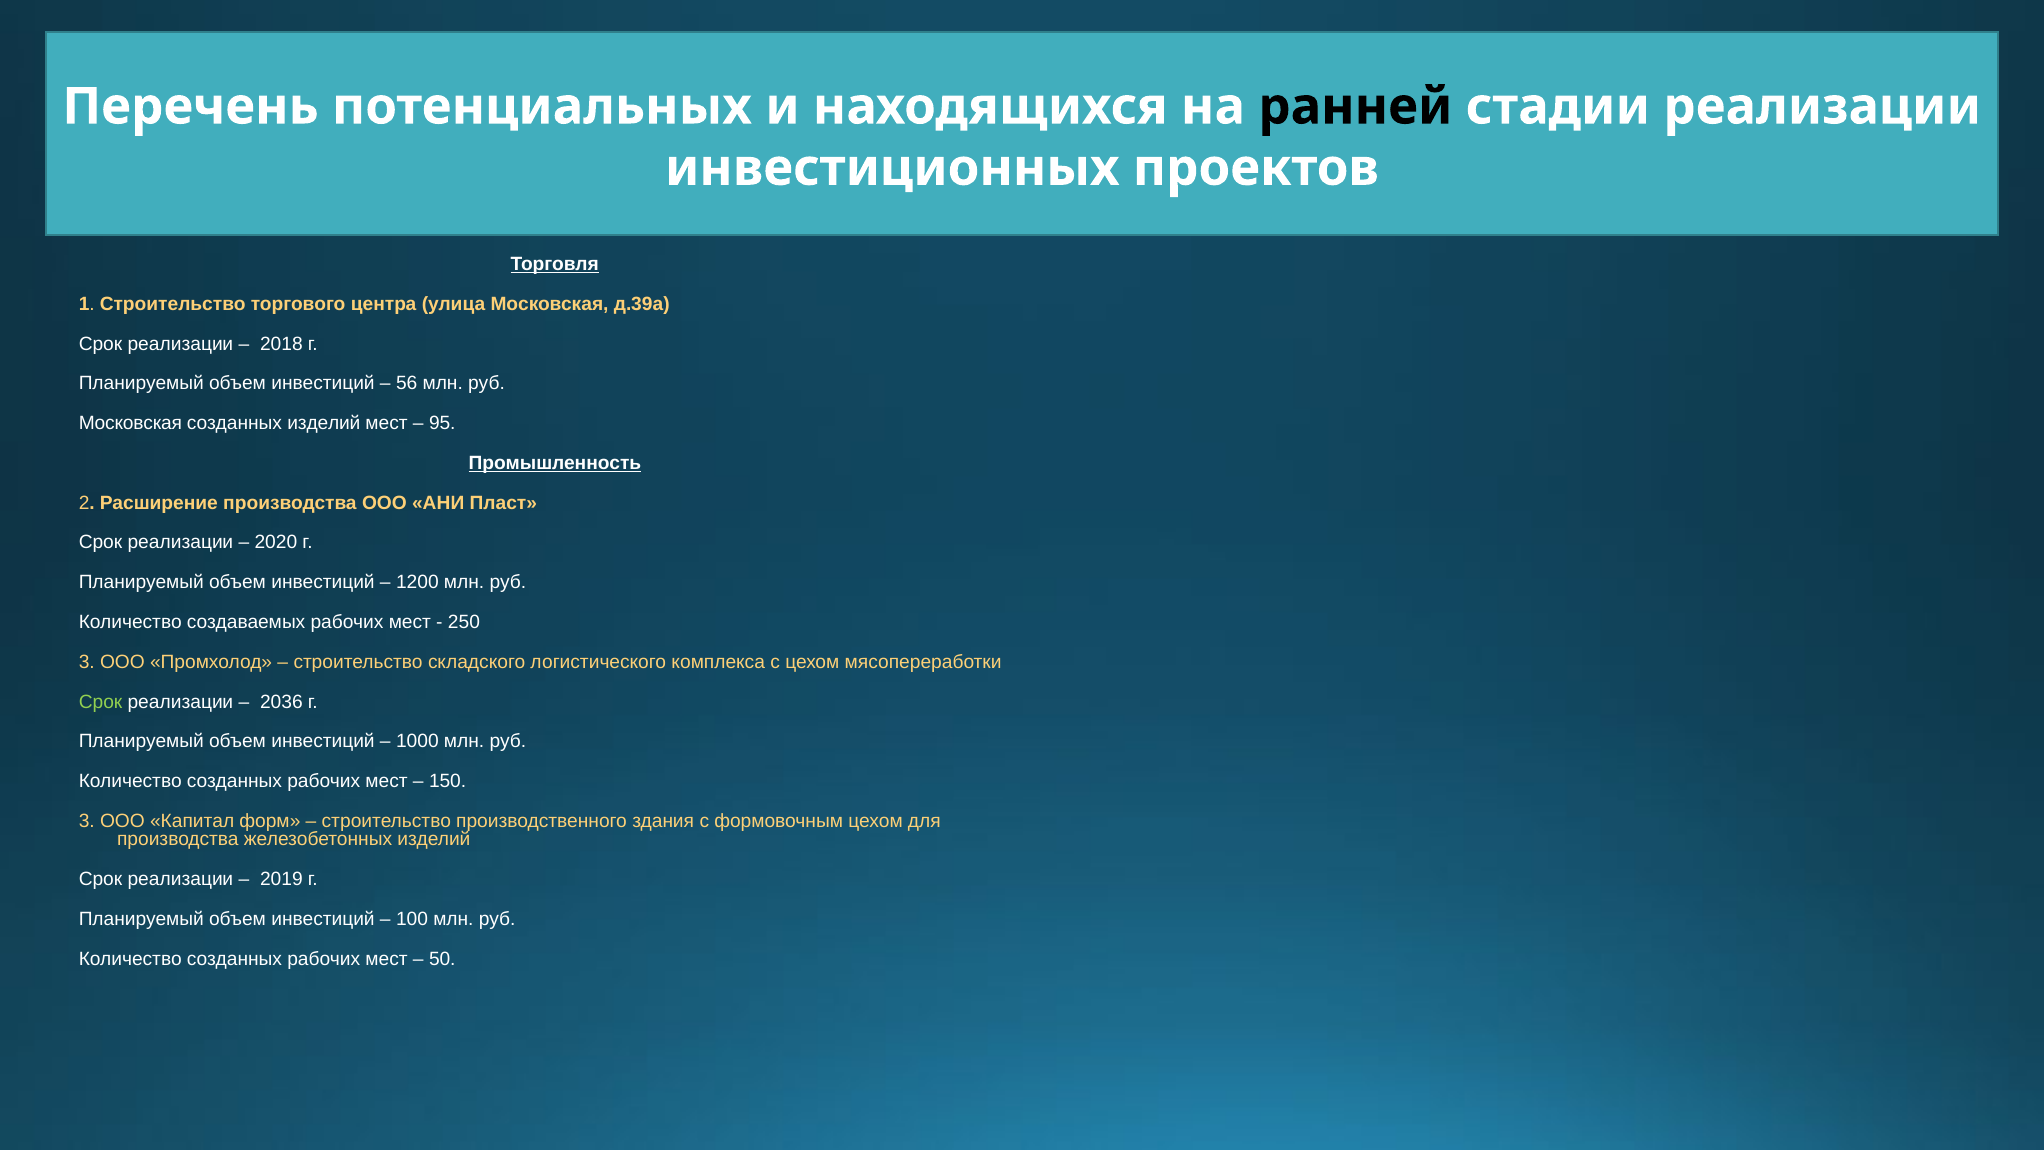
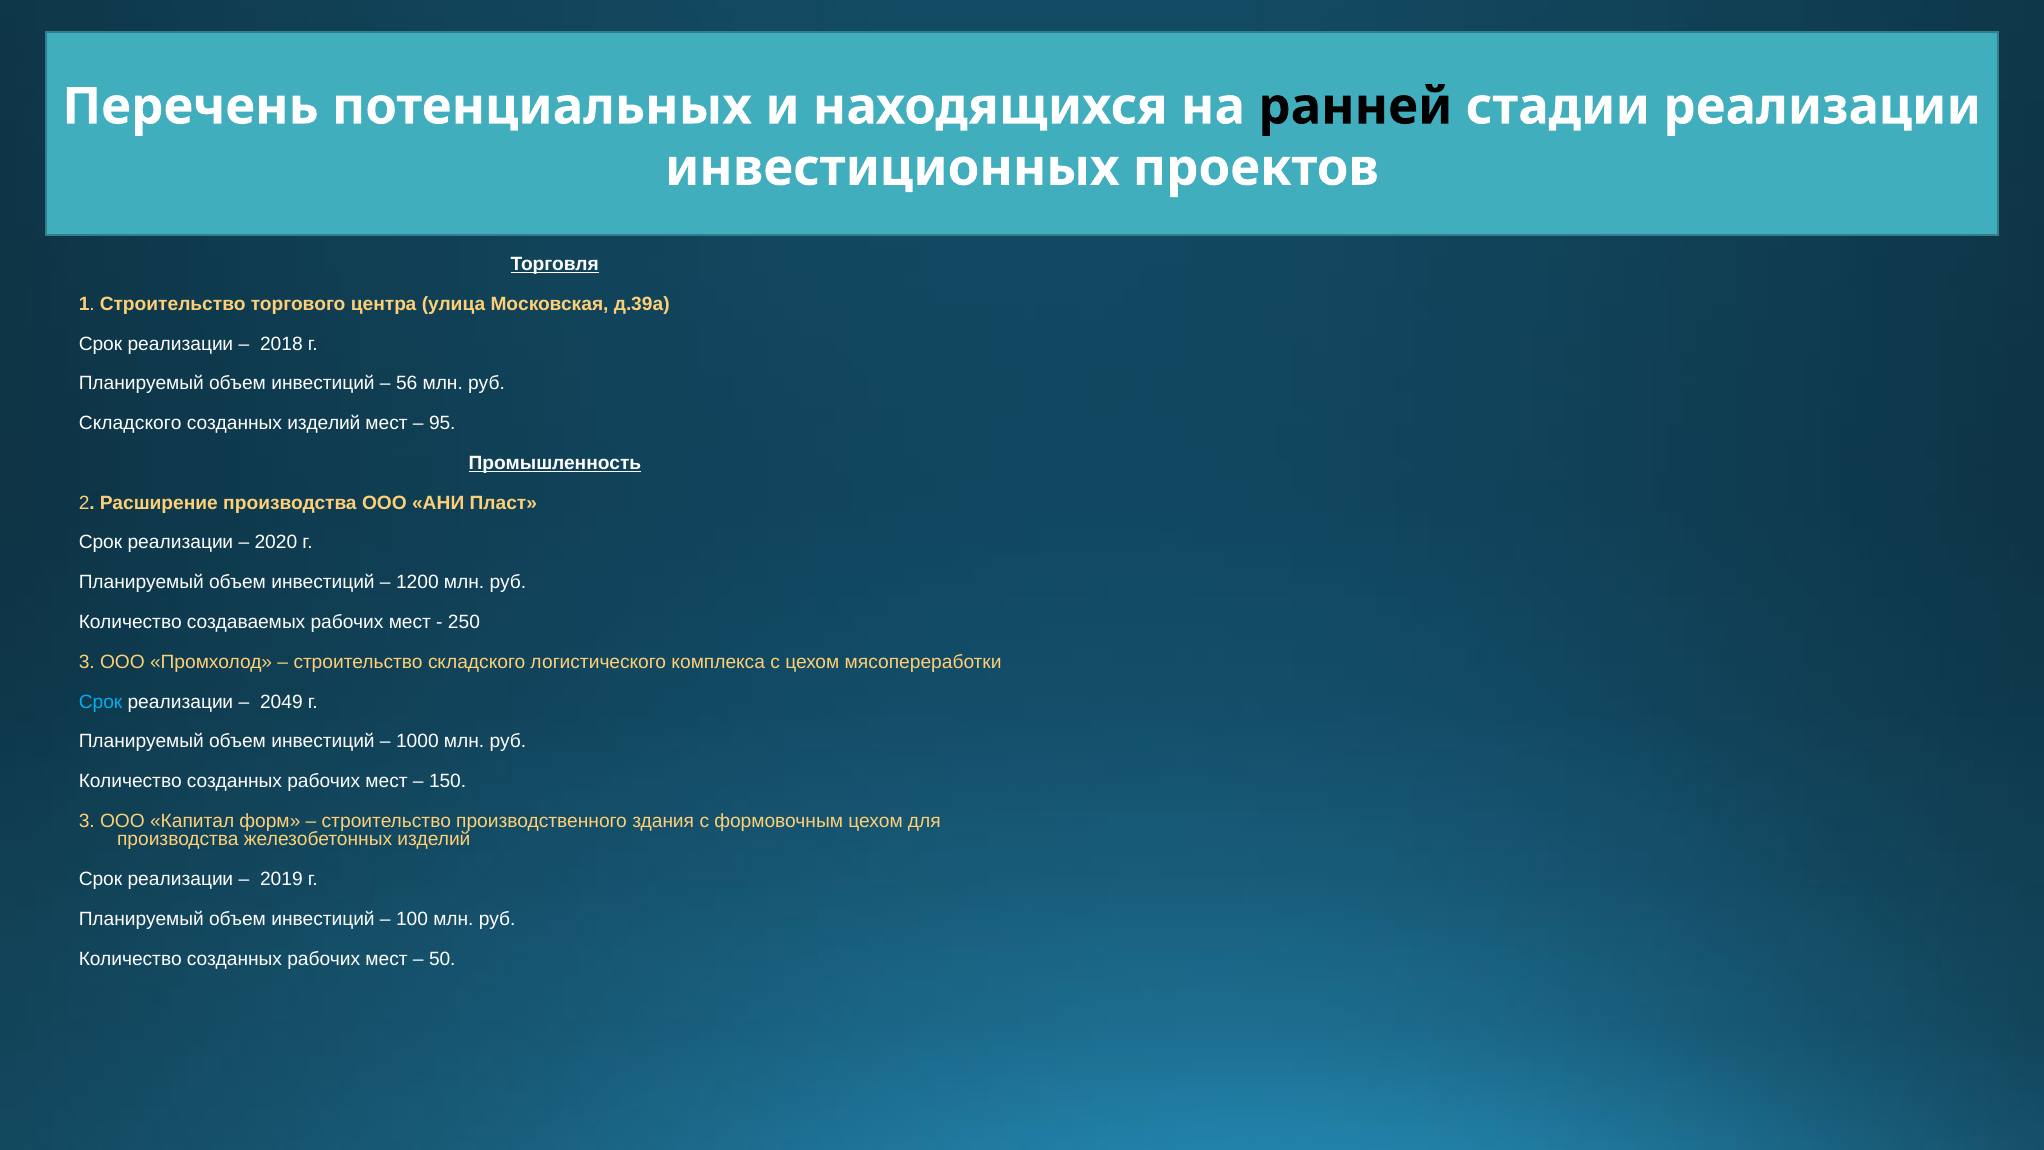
Московская at (130, 423): Московская -> Складского
Срок at (101, 702) colour: light green -> light blue
2036: 2036 -> 2049
